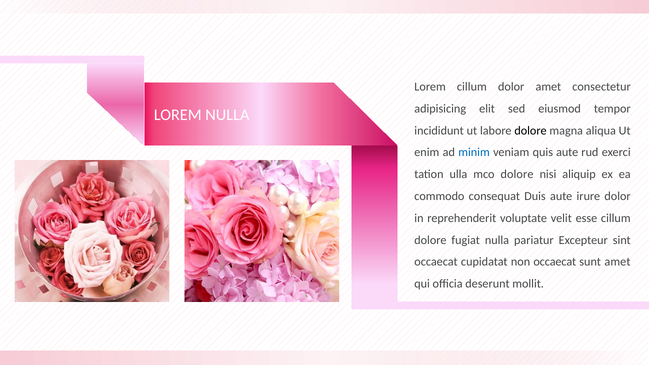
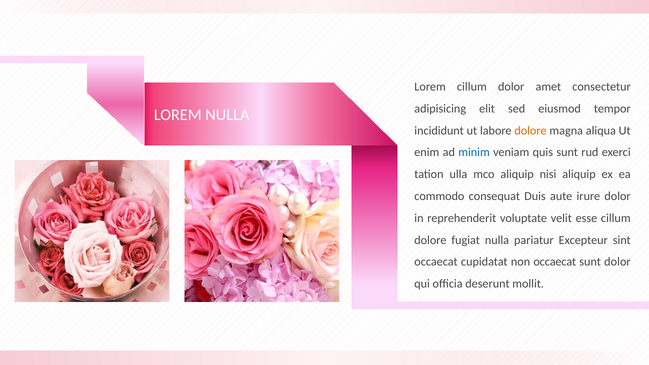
dolore at (531, 131) colour: black -> orange
quis aute: aute -> sunt
mco dolore: dolore -> aliquip
sunt amet: amet -> dolor
